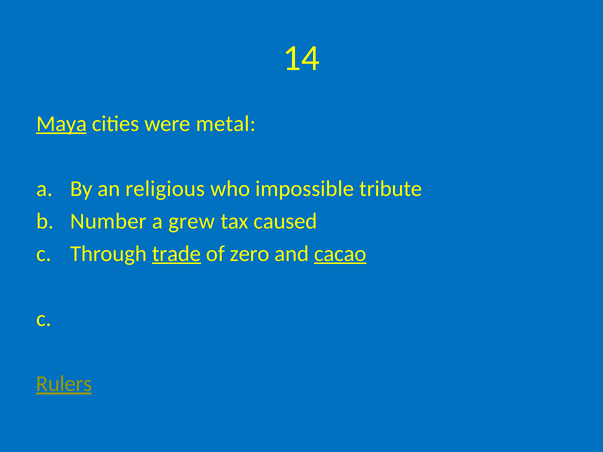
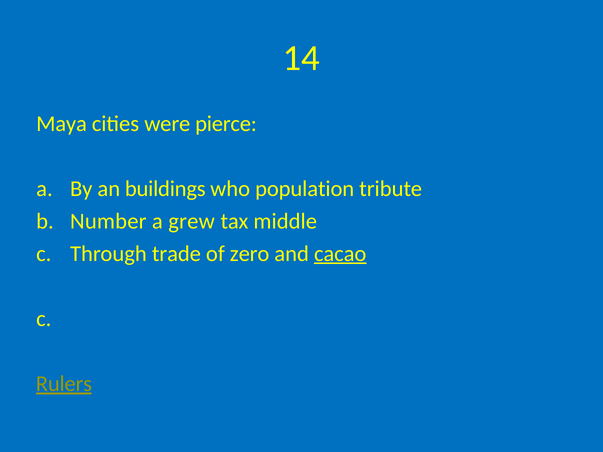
Maya underline: present -> none
metal: metal -> pierce
religious: religious -> buildings
impossible: impossible -> population
caused: caused -> middle
trade underline: present -> none
